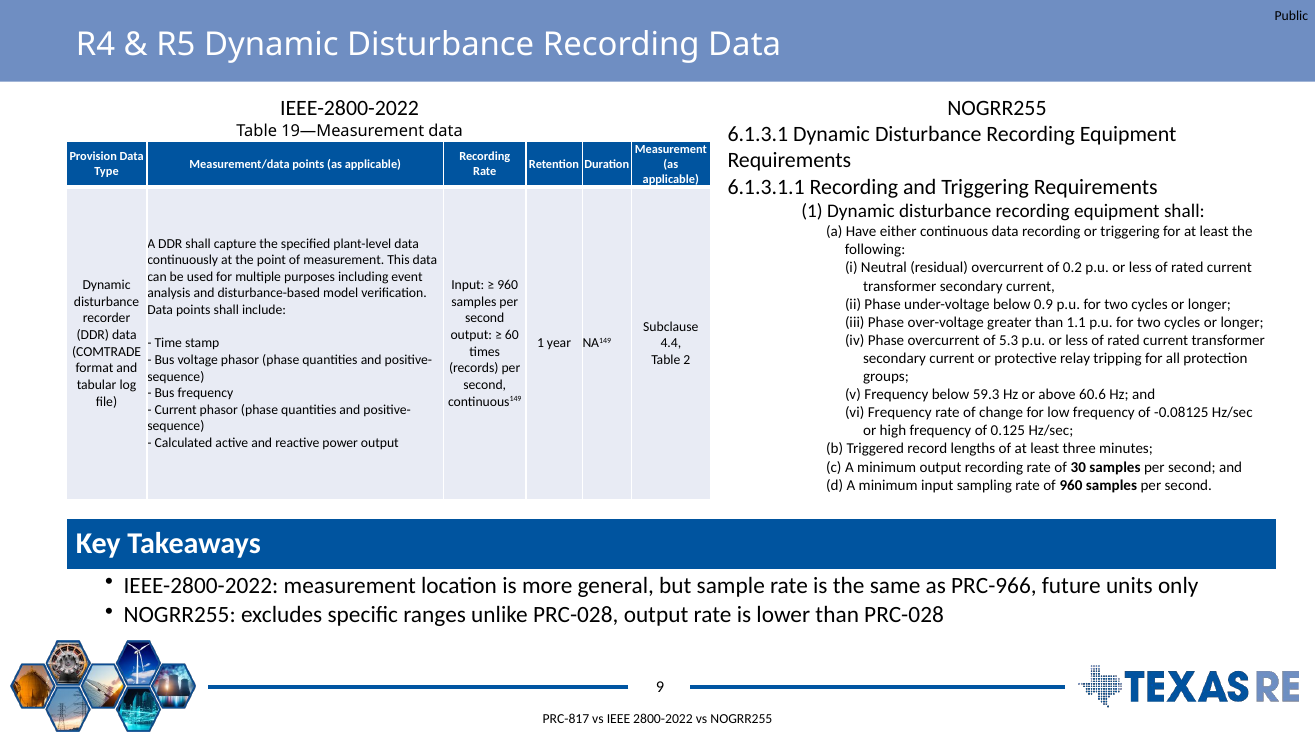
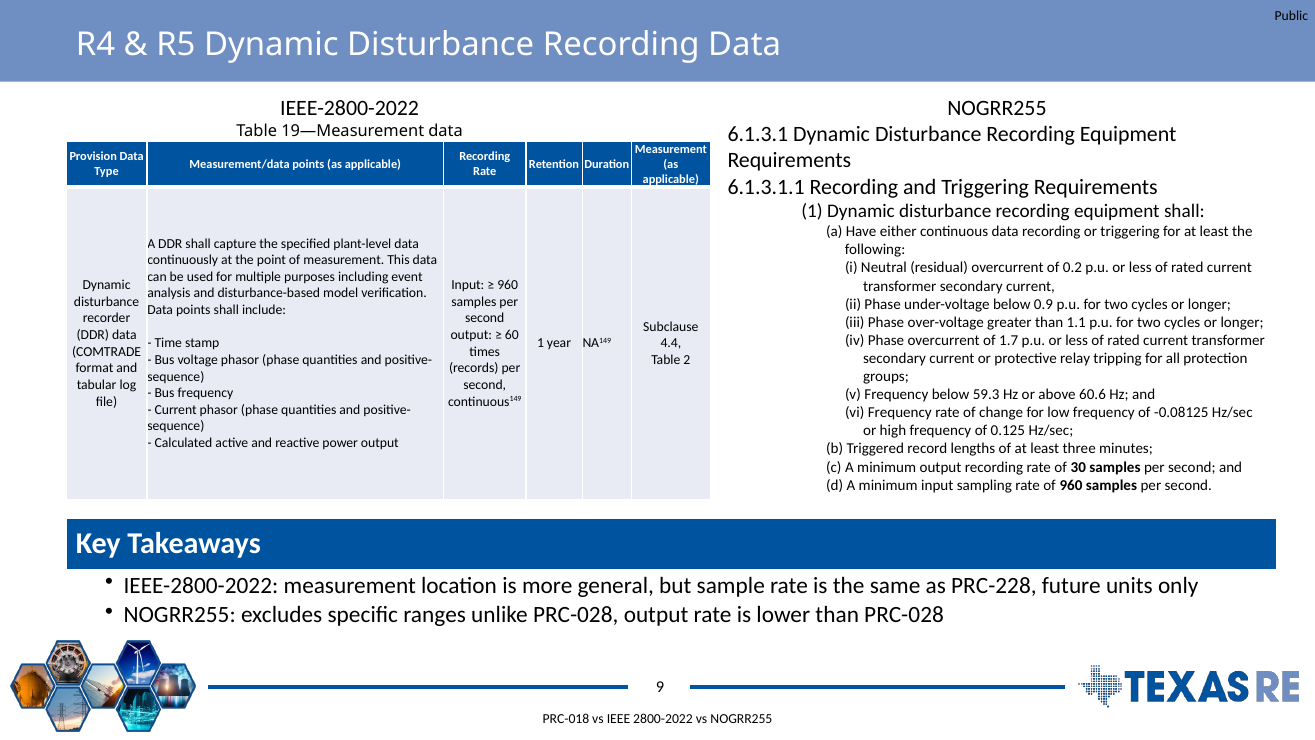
5.3: 5.3 -> 1.7
PRC-966: PRC-966 -> PRC-228
PRC-817: PRC-817 -> PRC-018
